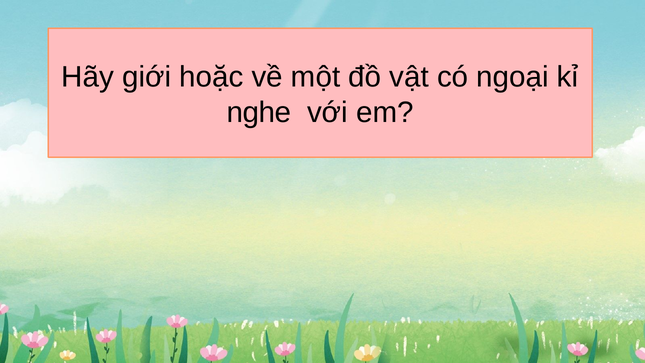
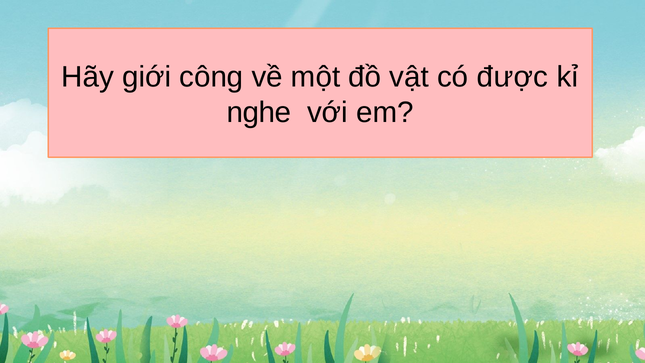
hoặc: hoặc -> công
ngoại: ngoại -> được
